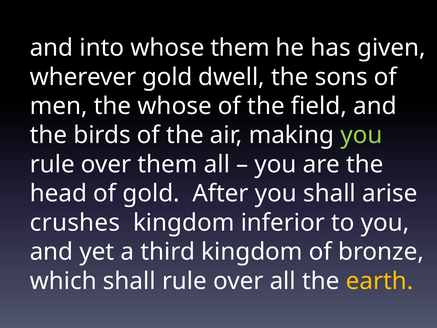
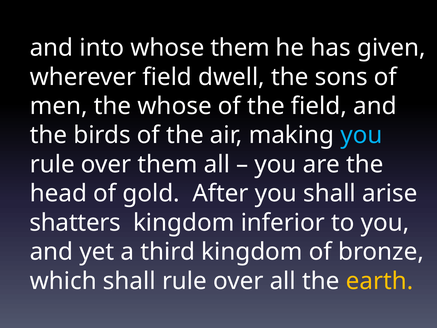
wherever gold: gold -> field
you at (361, 135) colour: light green -> light blue
crushes: crushes -> shatters
